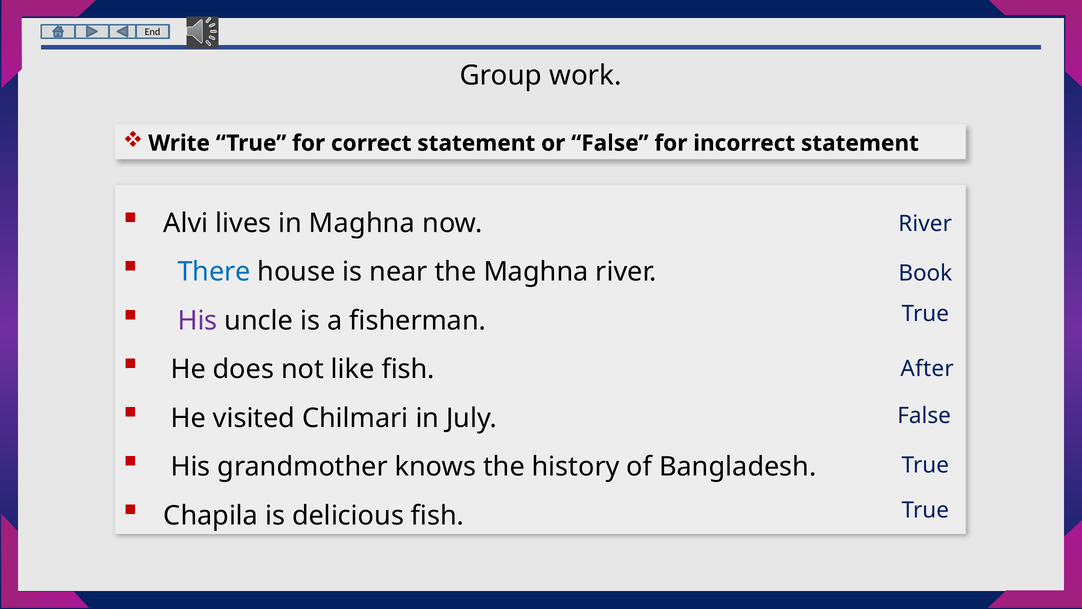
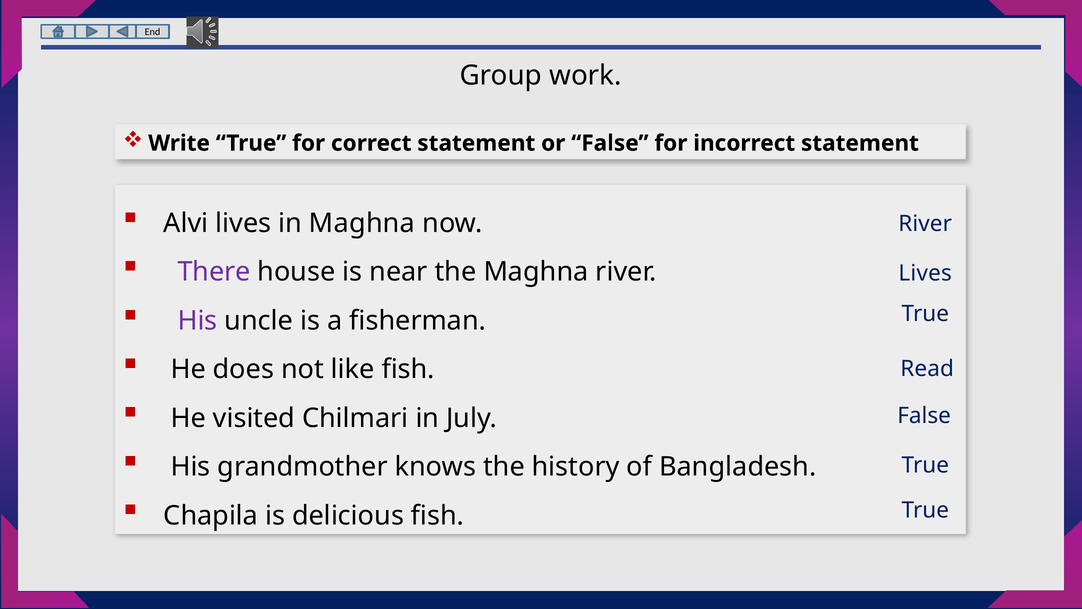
There colour: blue -> purple
Book at (925, 273): Book -> Lives
After: After -> Read
